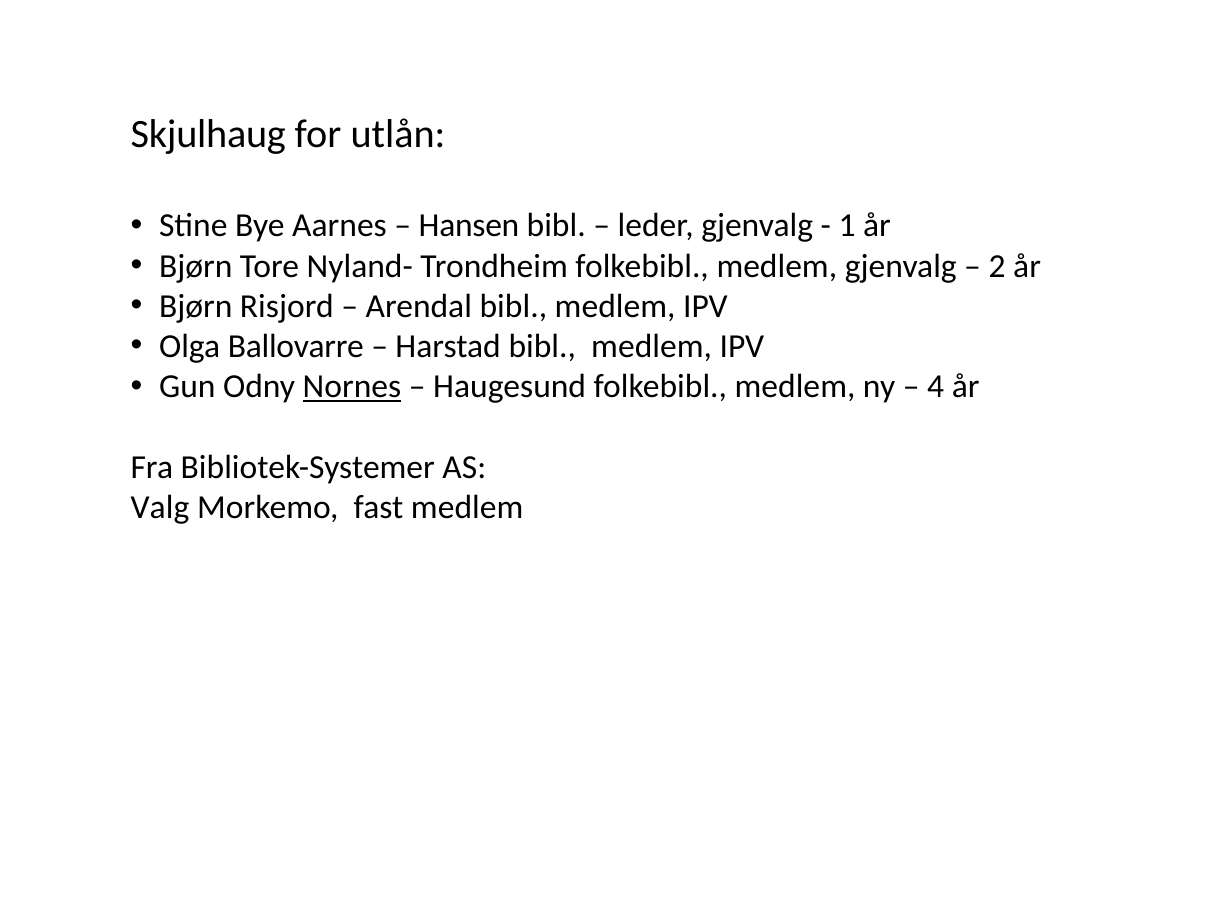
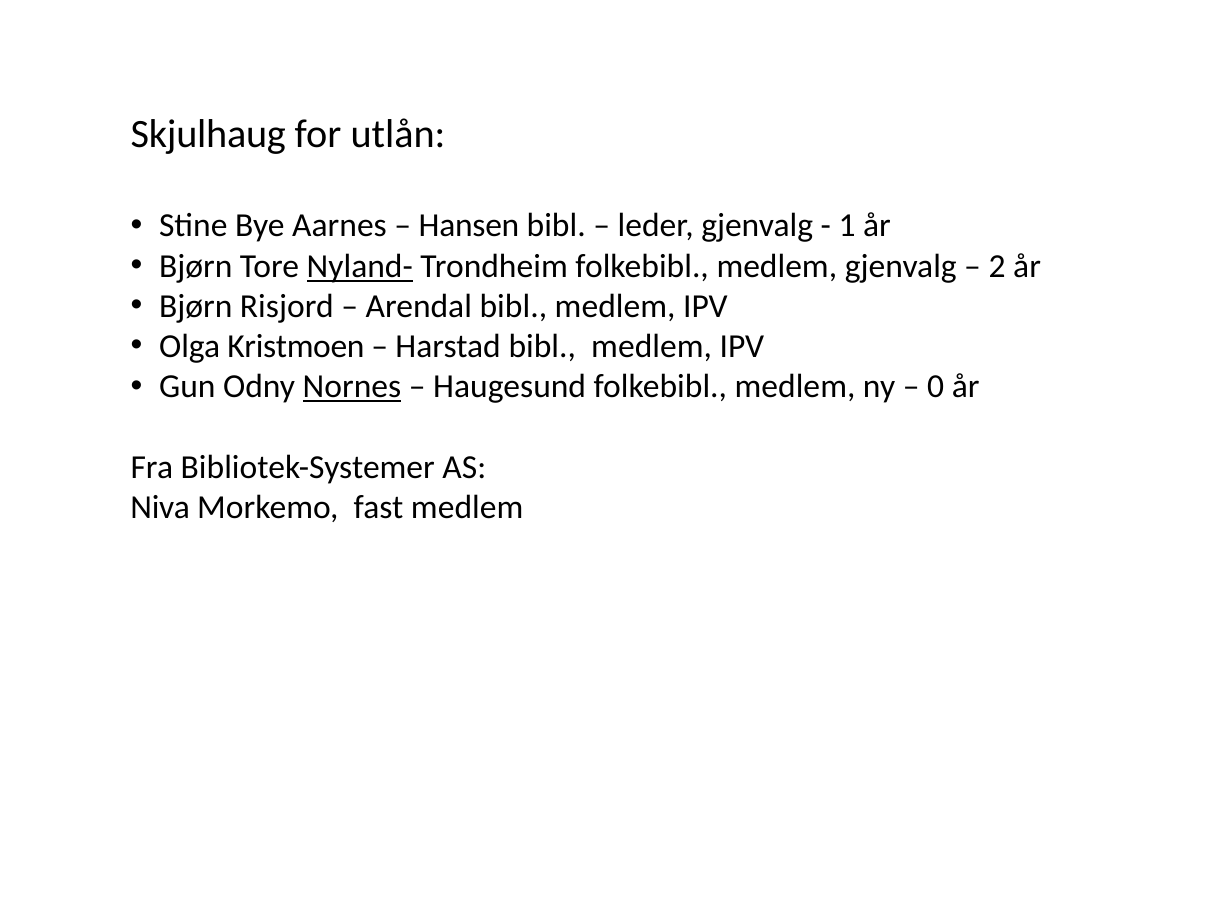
Nyland- underline: none -> present
Ballovarre: Ballovarre -> Kristmoen
4: 4 -> 0
Valg: Valg -> Niva
